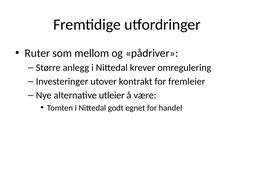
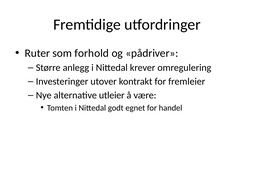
mellom: mellom -> forhold
